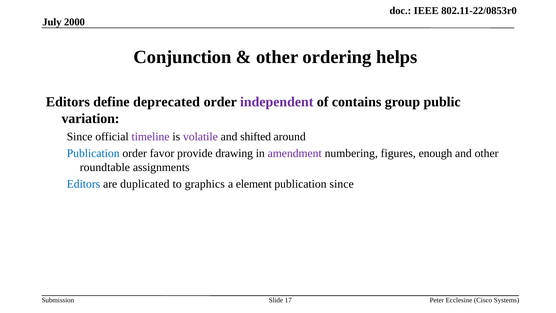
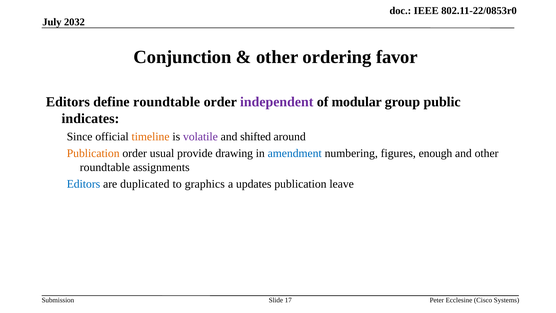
2000: 2000 -> 2032
helps: helps -> favor
define deprecated: deprecated -> roundtable
contains: contains -> modular
variation: variation -> indicates
timeline colour: purple -> orange
Publication at (93, 153) colour: blue -> orange
favor: favor -> usual
amendment colour: purple -> blue
element: element -> updates
publication since: since -> leave
